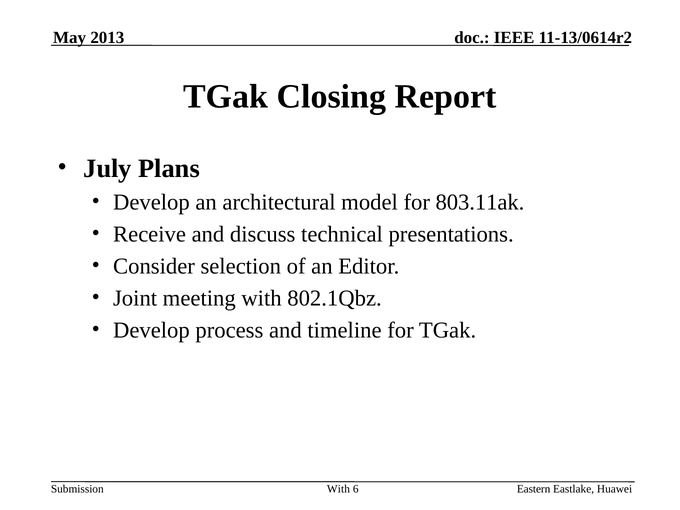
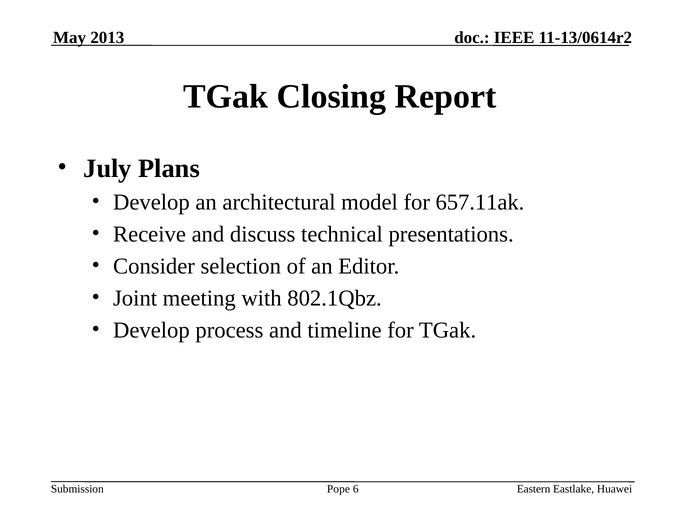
803.11ak: 803.11ak -> 657.11ak
With at (338, 489): With -> Pope
